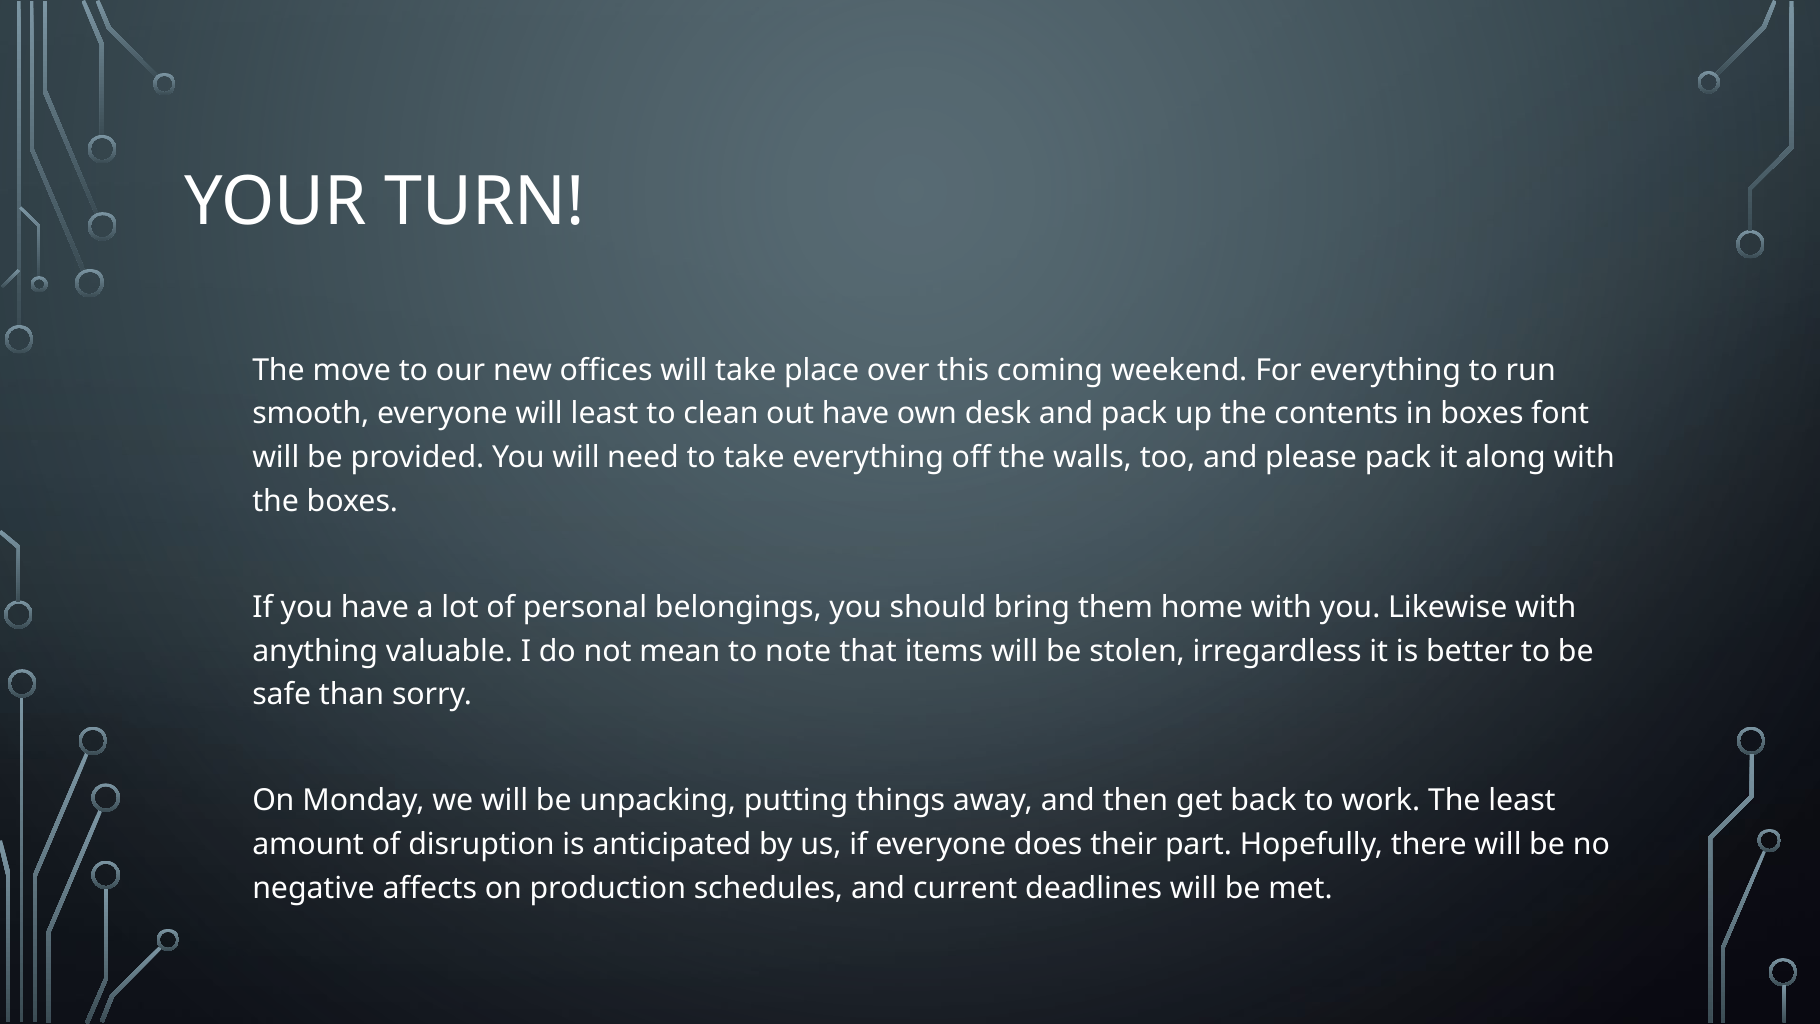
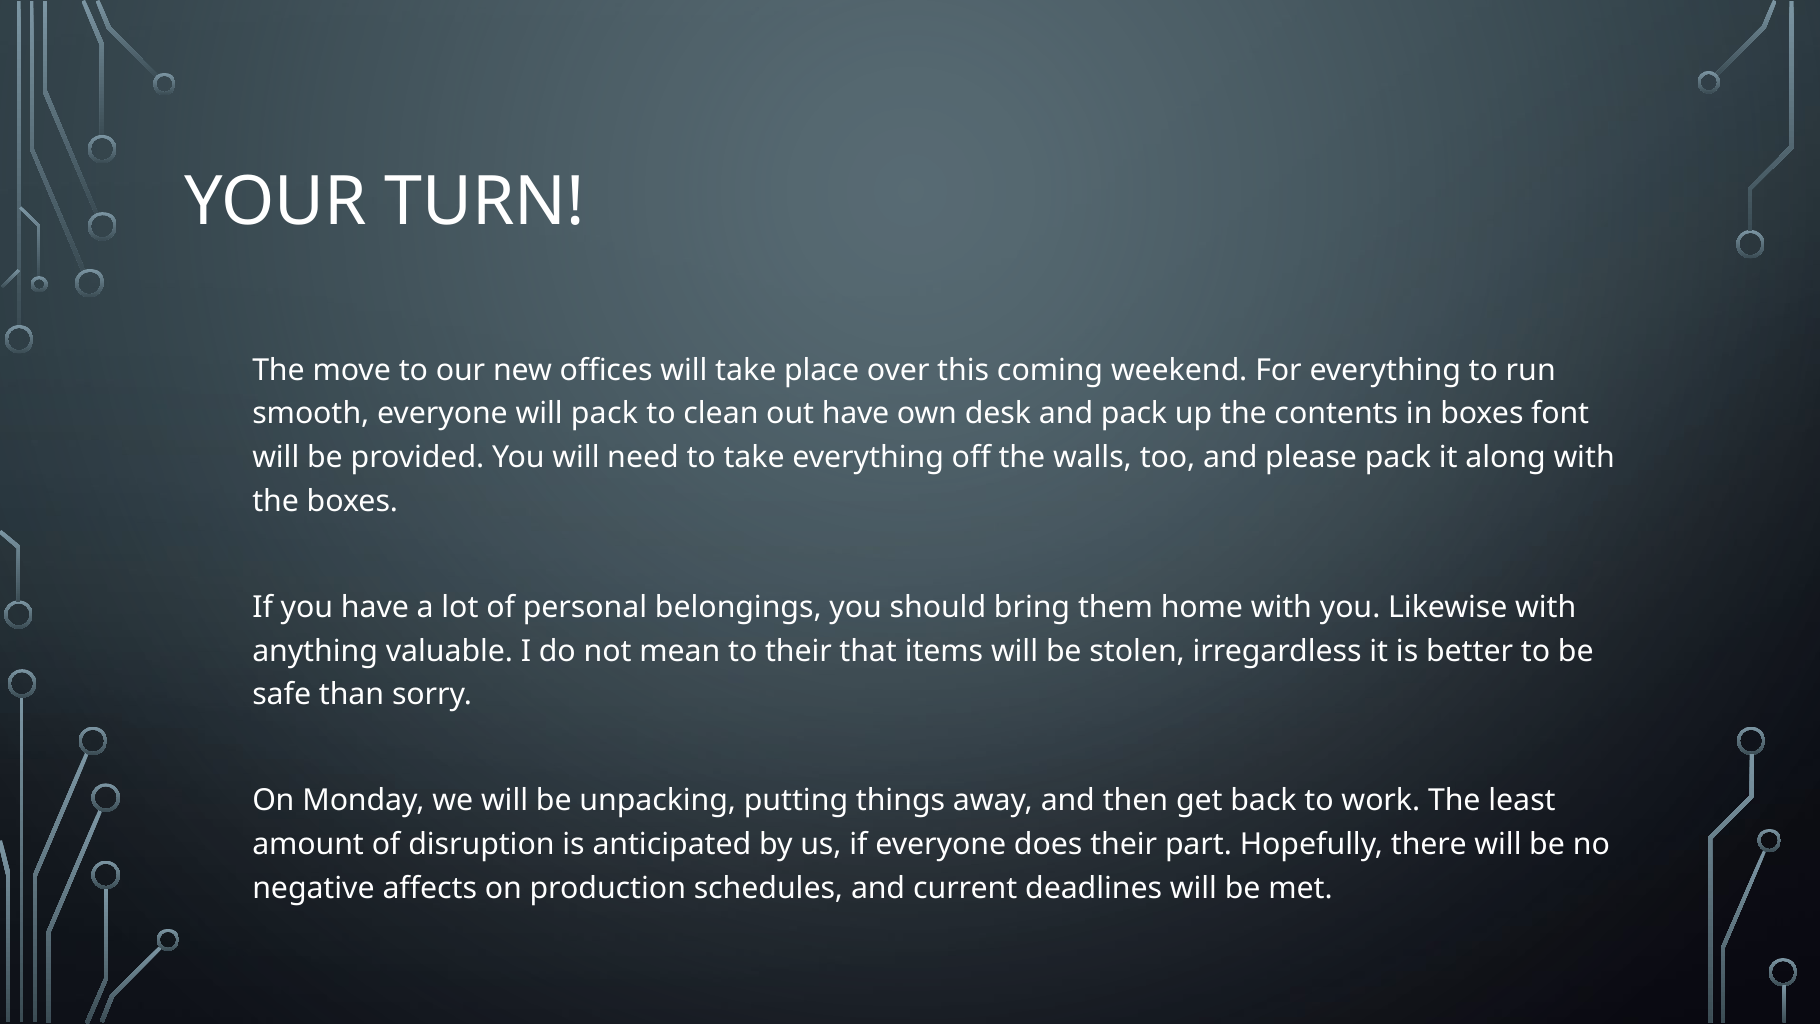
will least: least -> pack
to note: note -> their
